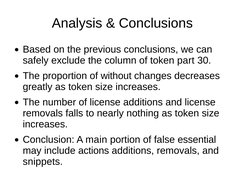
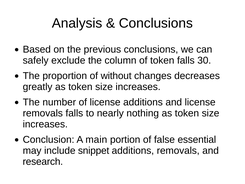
token part: part -> falls
actions: actions -> snippet
snippets: snippets -> research
